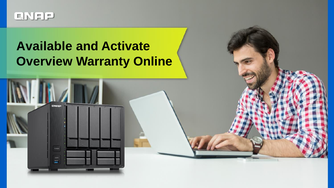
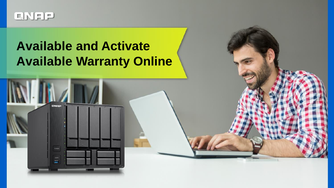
Overview at (44, 61): Overview -> Available
